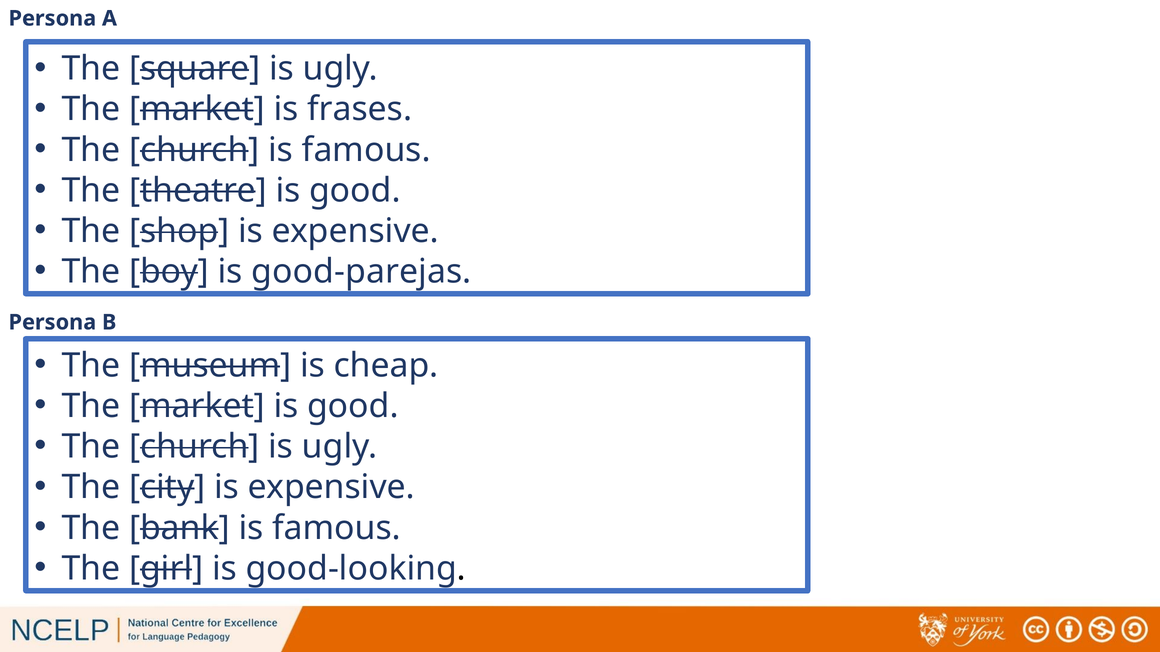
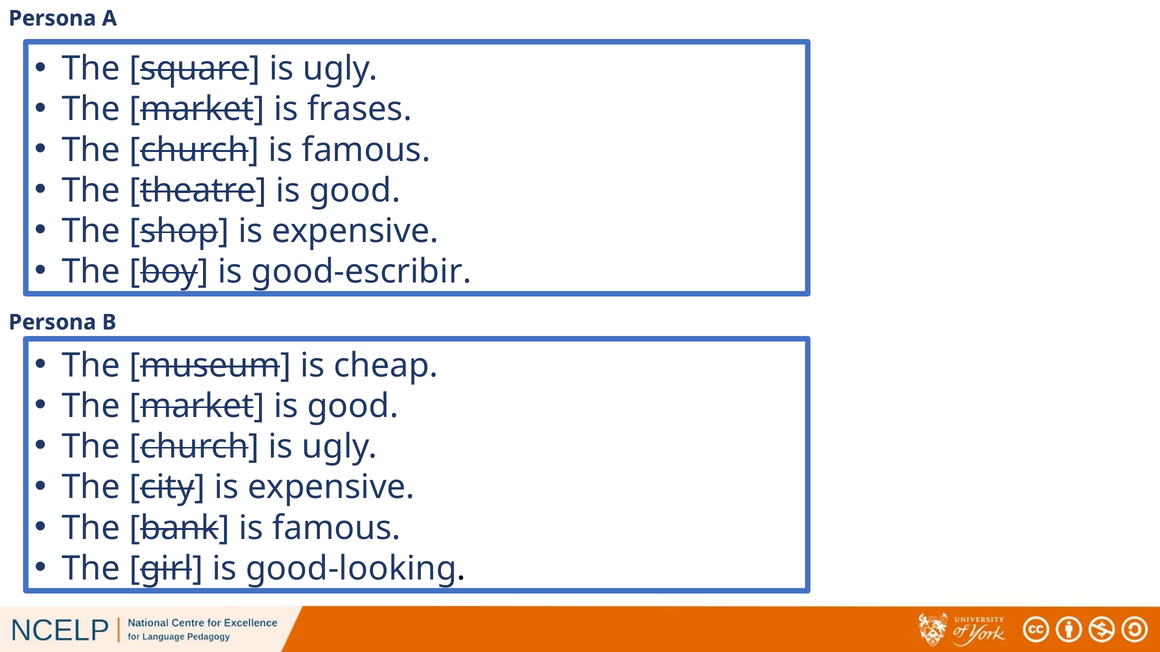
good-parejas: good-parejas -> good-escribir
